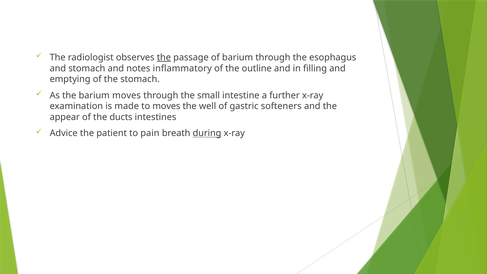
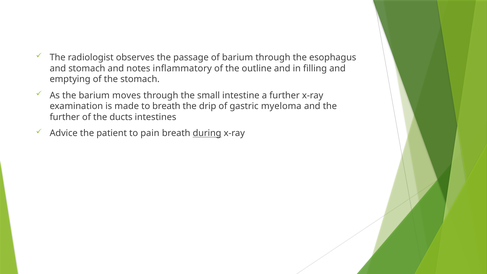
the at (164, 57) underline: present -> none
to moves: moves -> breath
well: well -> drip
softeners: softeners -> myeloma
appear at (65, 117): appear -> further
